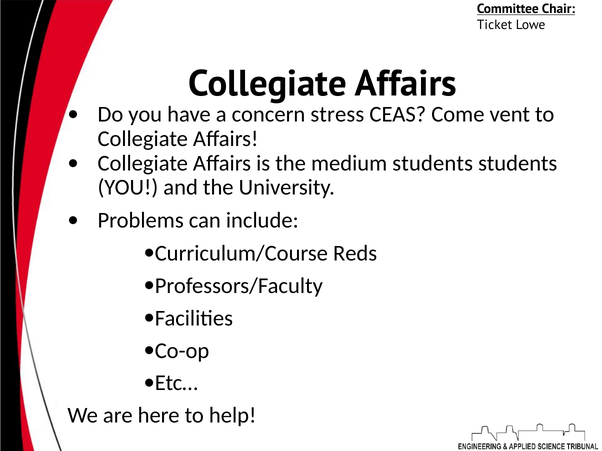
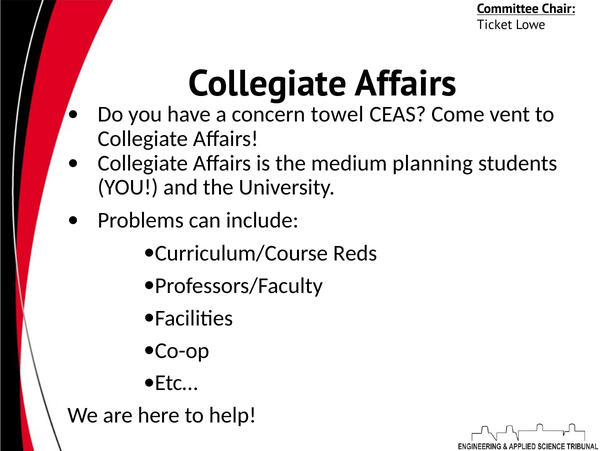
stress: stress -> towel
medium students: students -> planning
